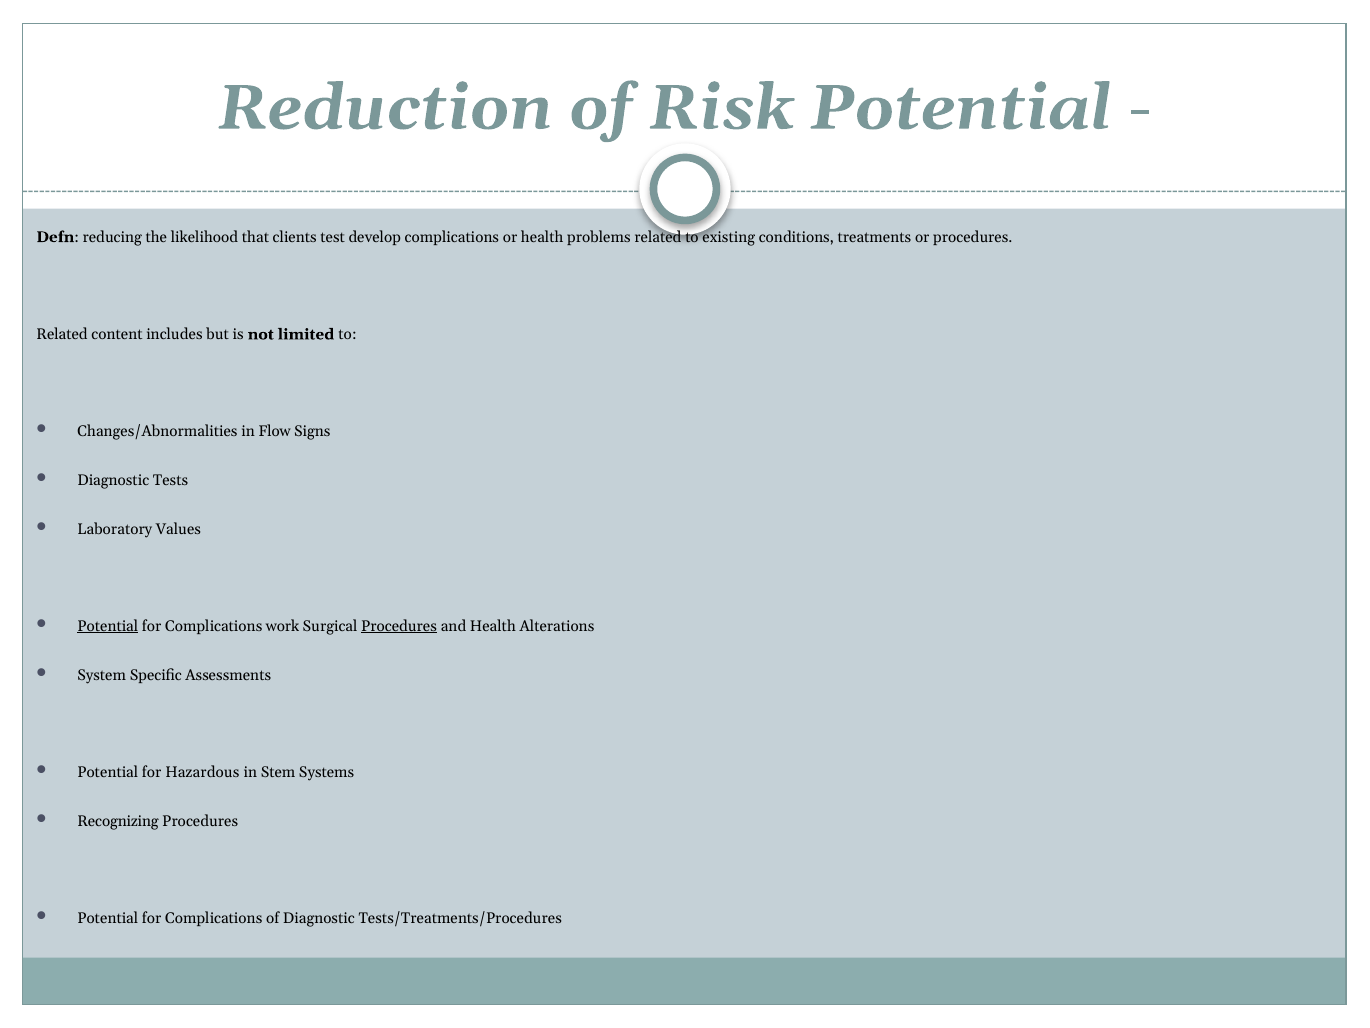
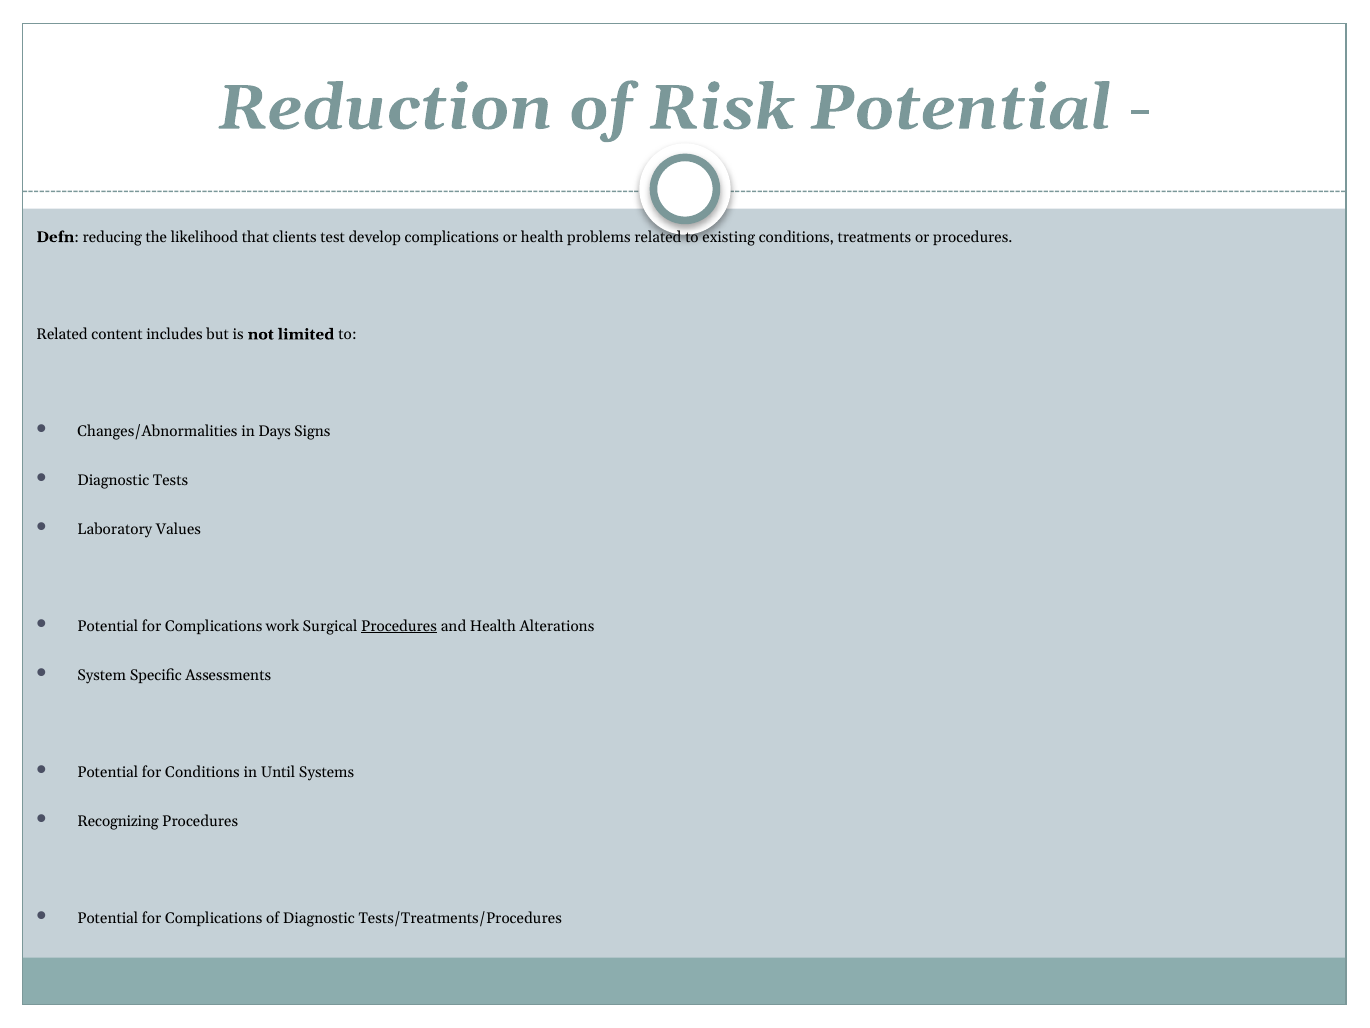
Flow: Flow -> Days
Potential at (108, 626) underline: present -> none
for Hazardous: Hazardous -> Conditions
Stem: Stem -> Until
